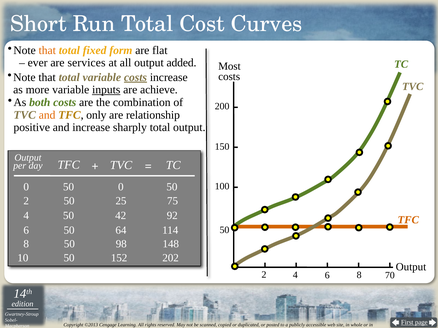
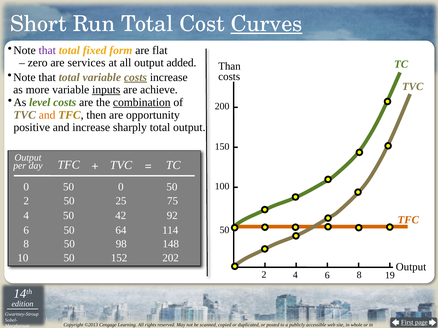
Curves underline: none -> present
that at (47, 50) colour: orange -> purple
ever: ever -> zero
Most: Most -> Than
both: both -> level
combination underline: none -> present
only: only -> then
relationship: relationship -> opportunity
70: 70 -> 19
